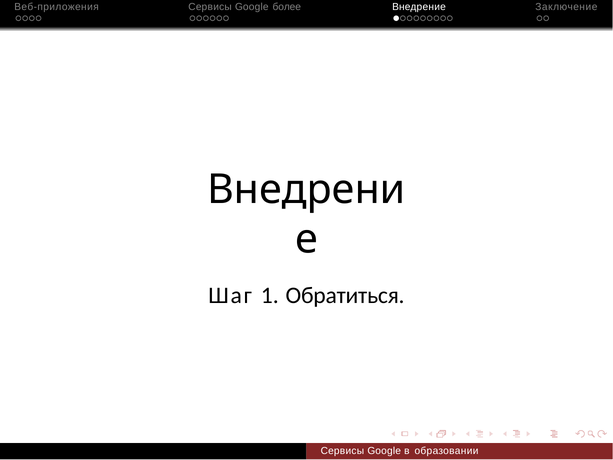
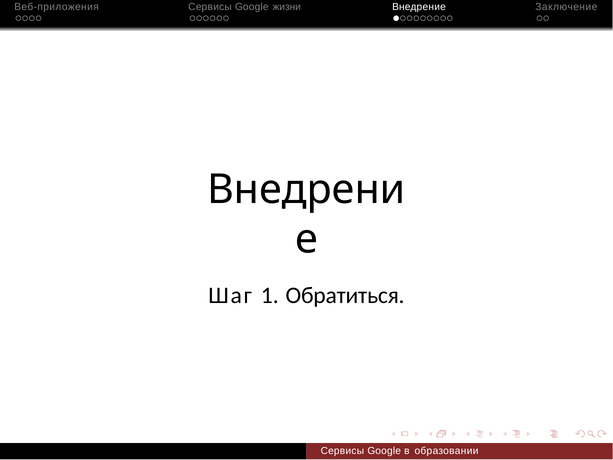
более: более -> жизни
